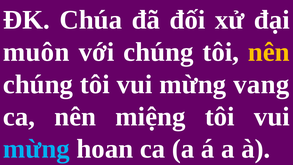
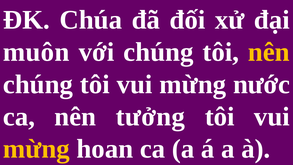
vang: vang -> nước
miệng: miệng -> tưởng
mừng at (36, 149) colour: light blue -> yellow
